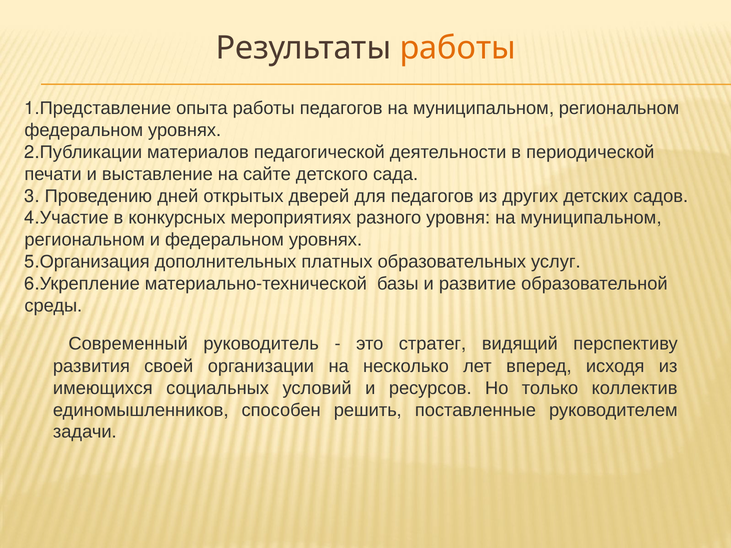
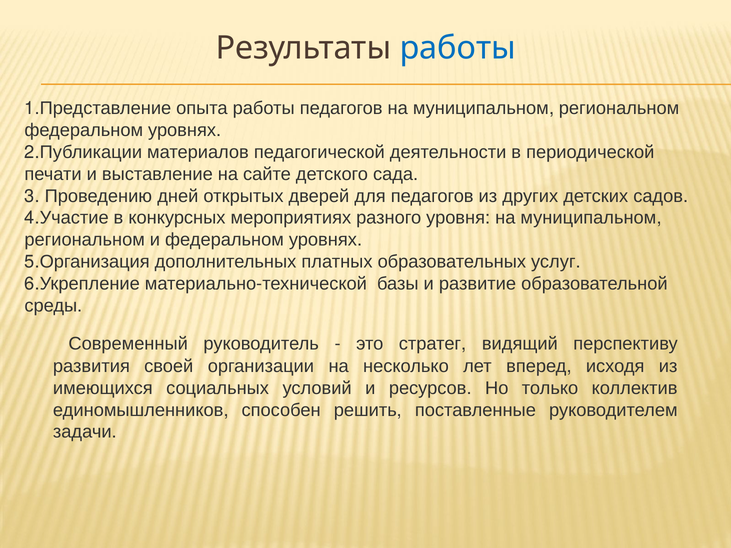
работы at (458, 48) colour: orange -> blue
